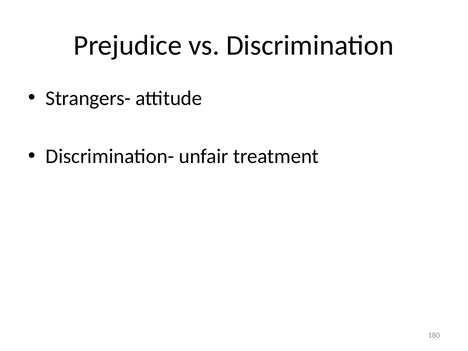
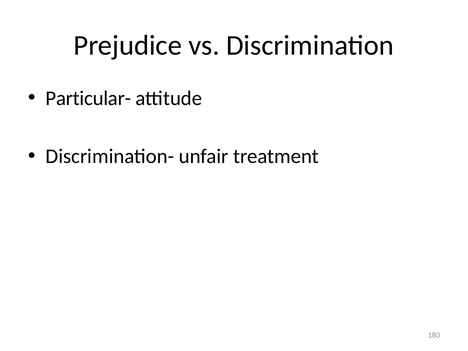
Strangers-: Strangers- -> Particular-
